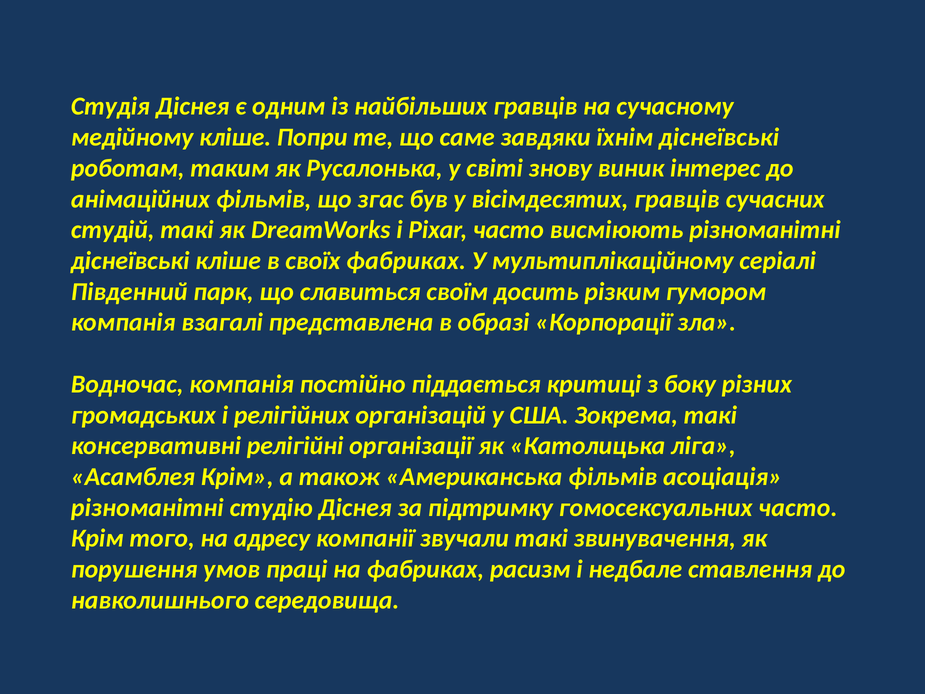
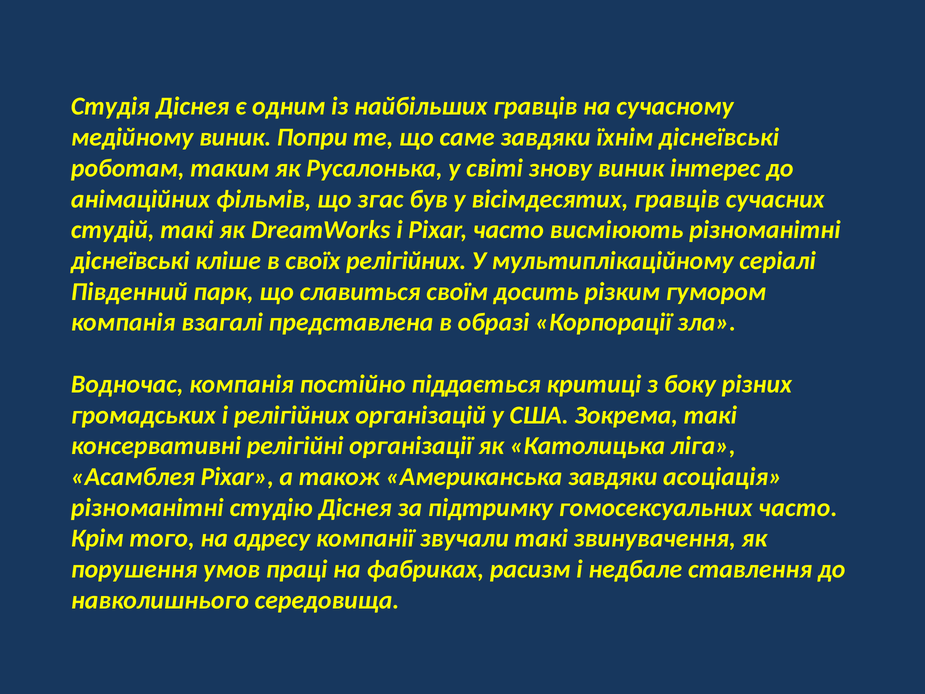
медійному кліше: кліше -> виник
своїх фабриках: фабриках -> релігійних
Асамблея Крім: Крім -> Pixar
Американська фільмів: фільмів -> завдяки
